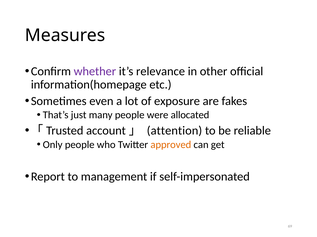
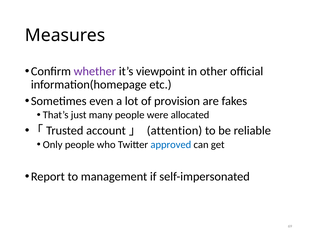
relevance: relevance -> viewpoint
exposure: exposure -> provision
approved colour: orange -> blue
